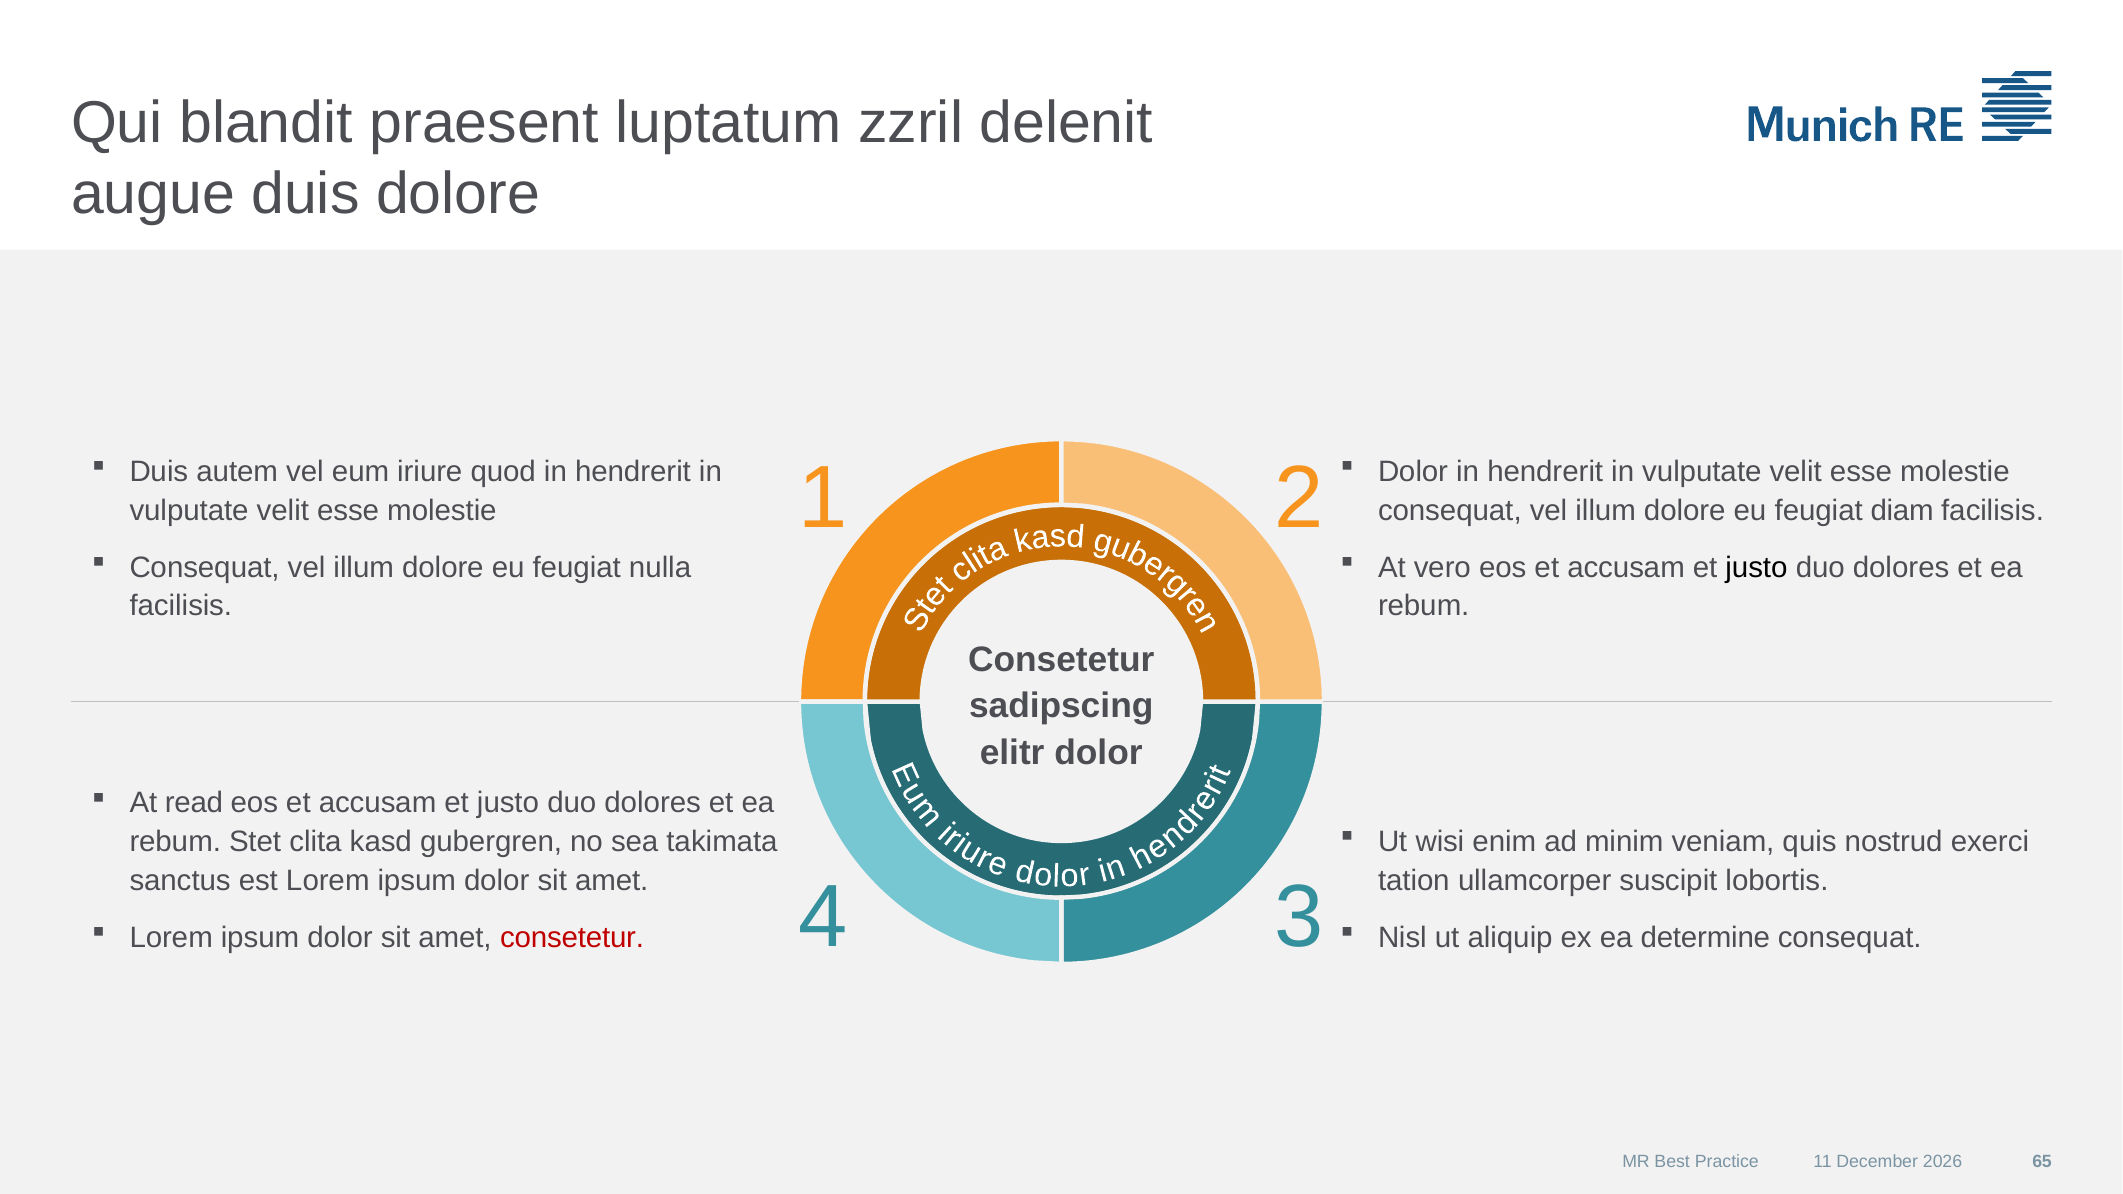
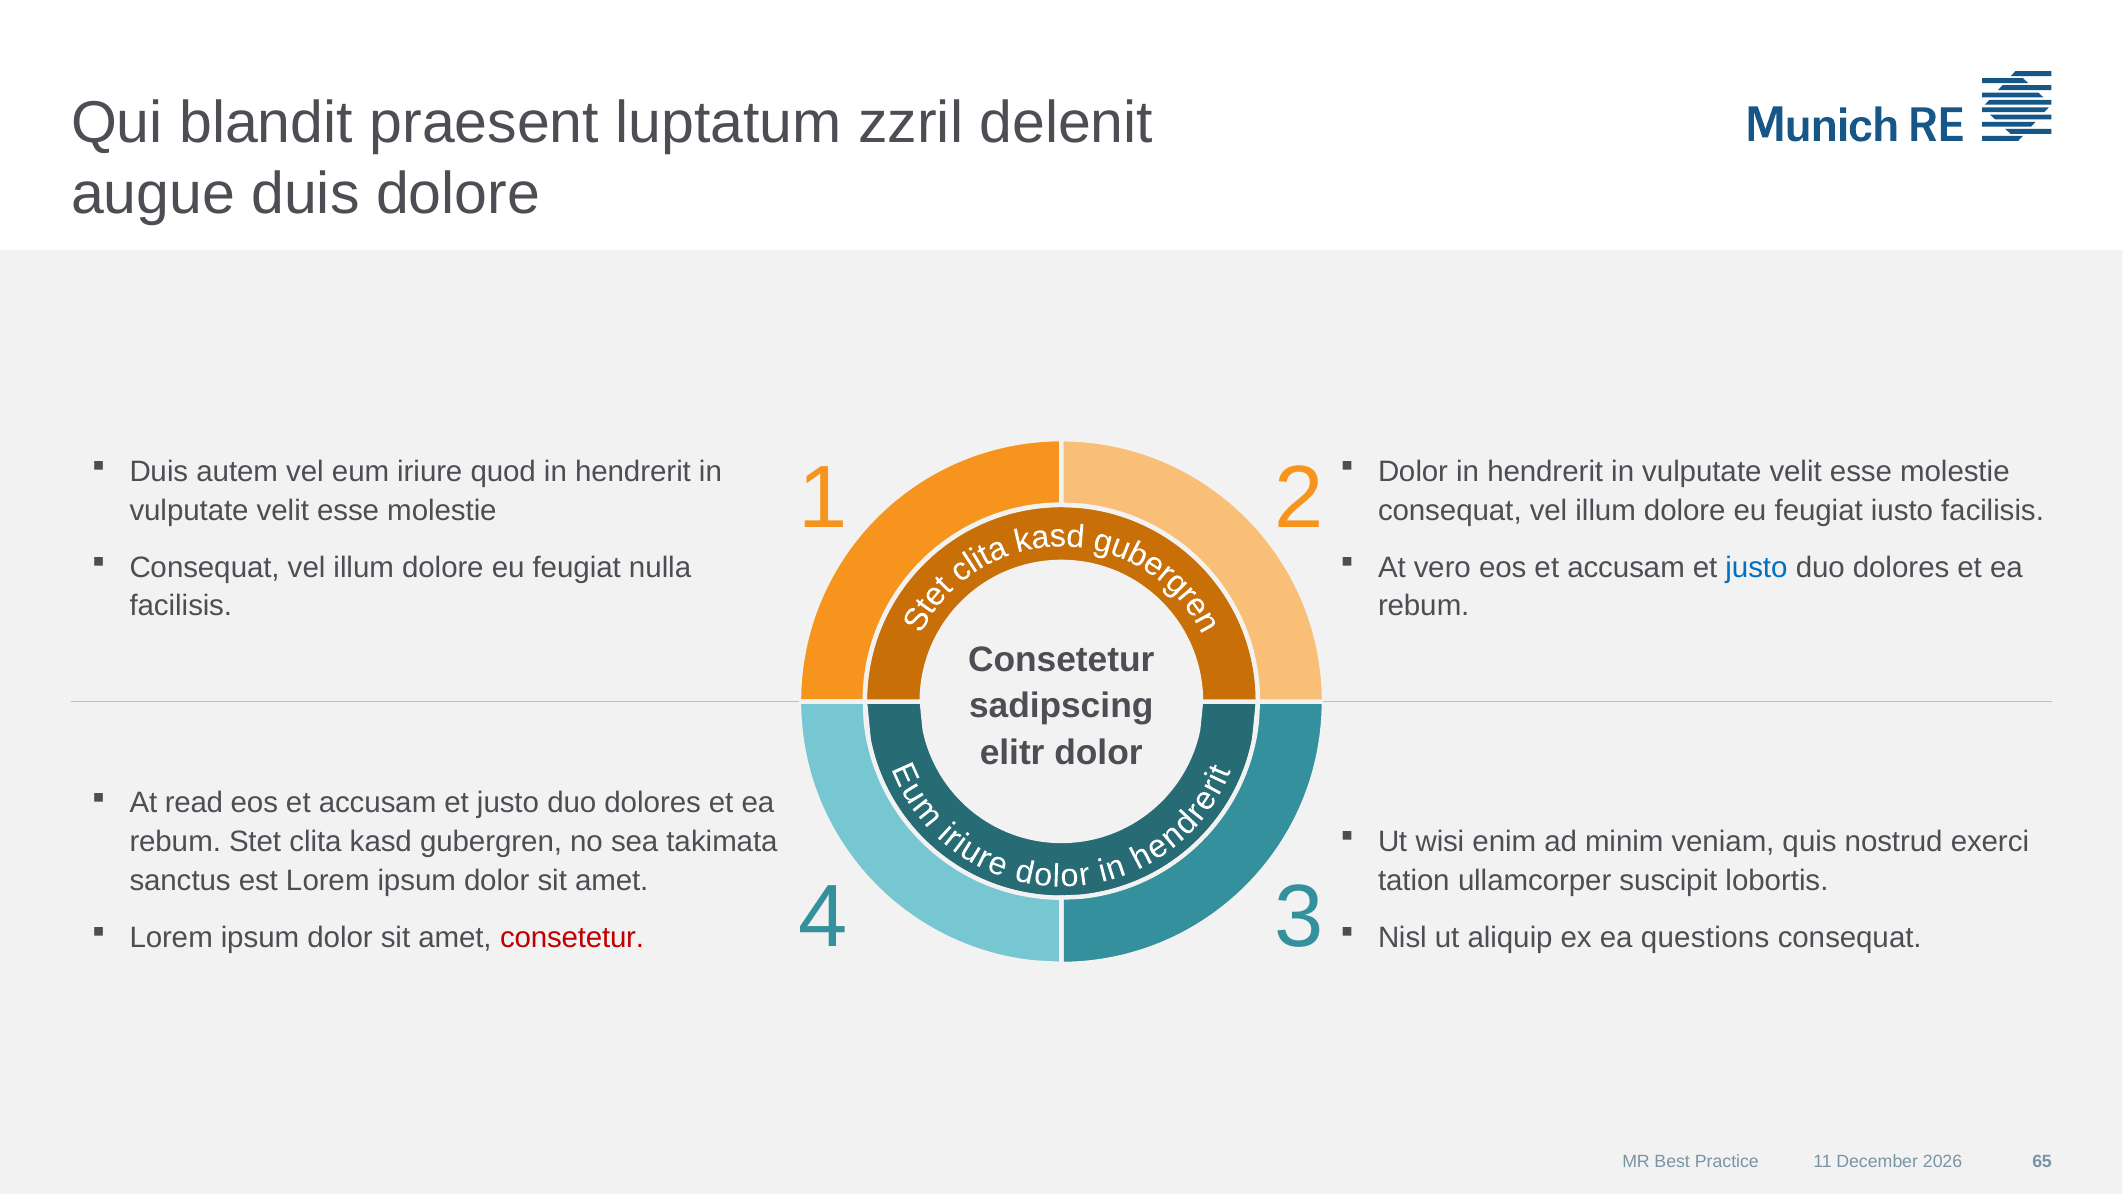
diam: diam -> iusto
justo at (1756, 567) colour: black -> blue
determine: determine -> questions
